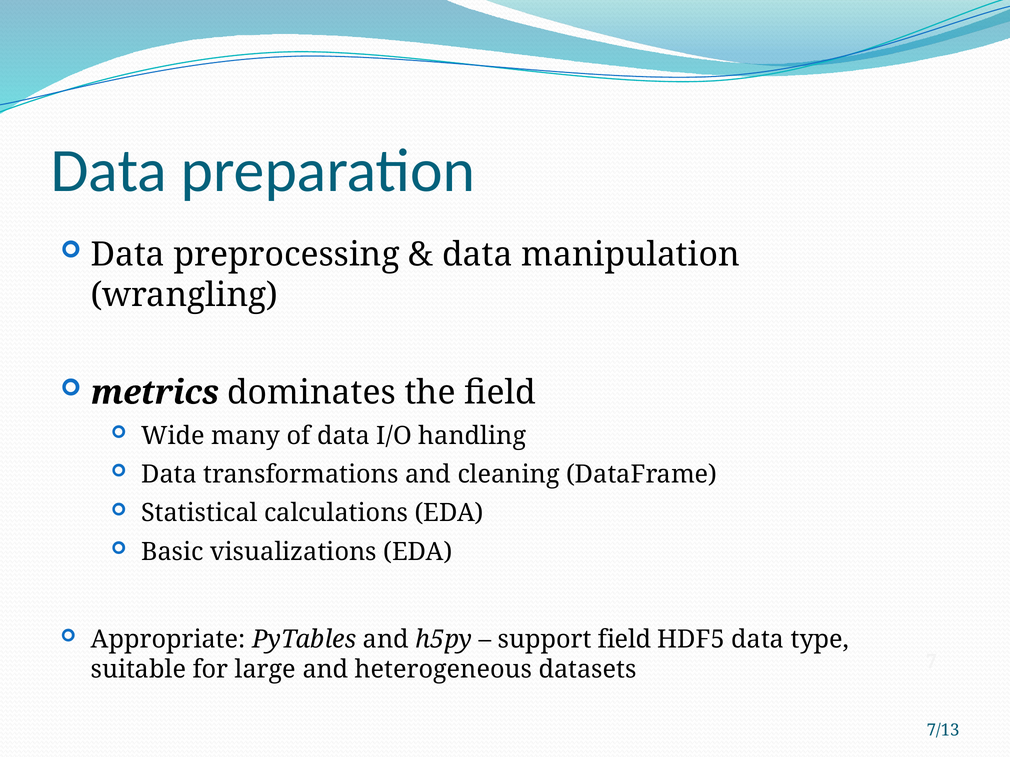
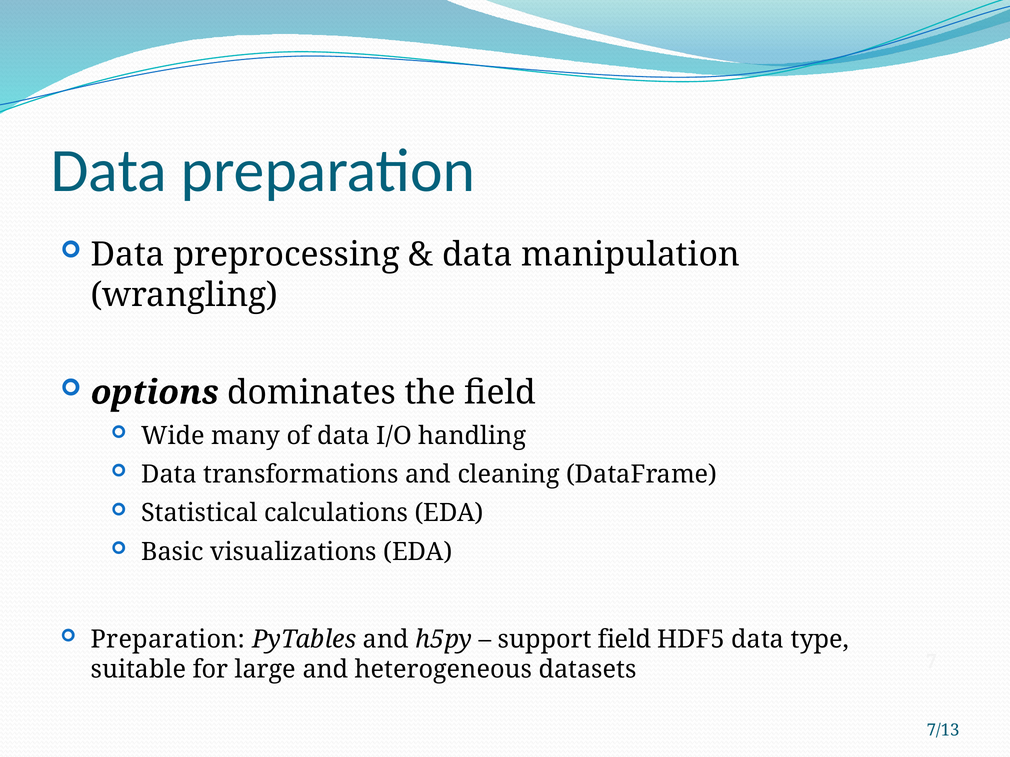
metrics: metrics -> options
Appropriate at (168, 640): Appropriate -> Preparation
